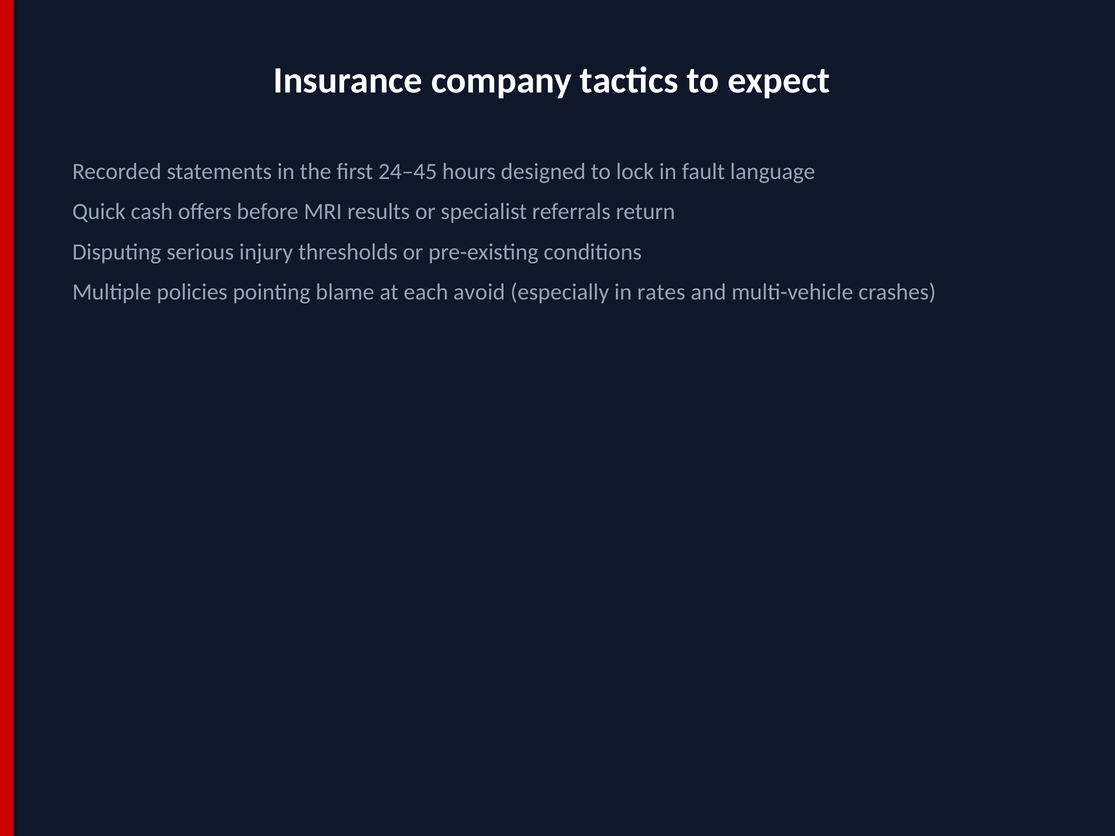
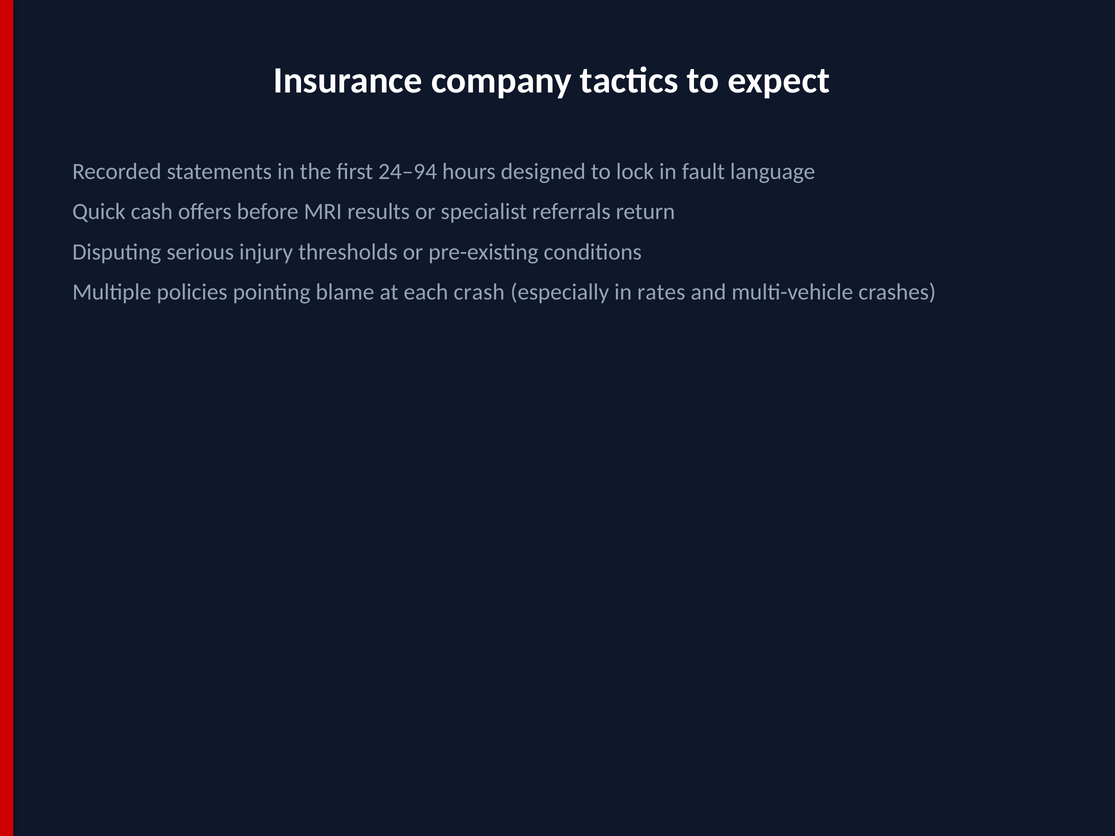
24–45: 24–45 -> 24–94
avoid: avoid -> crash
